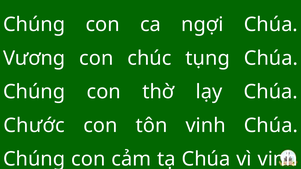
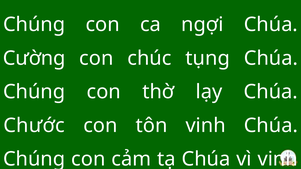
Vương: Vương -> Cường
